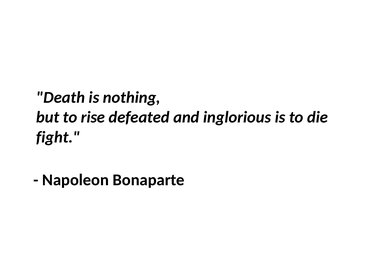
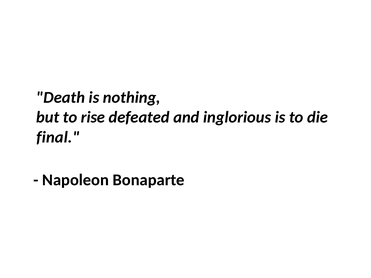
fight: fight -> final
